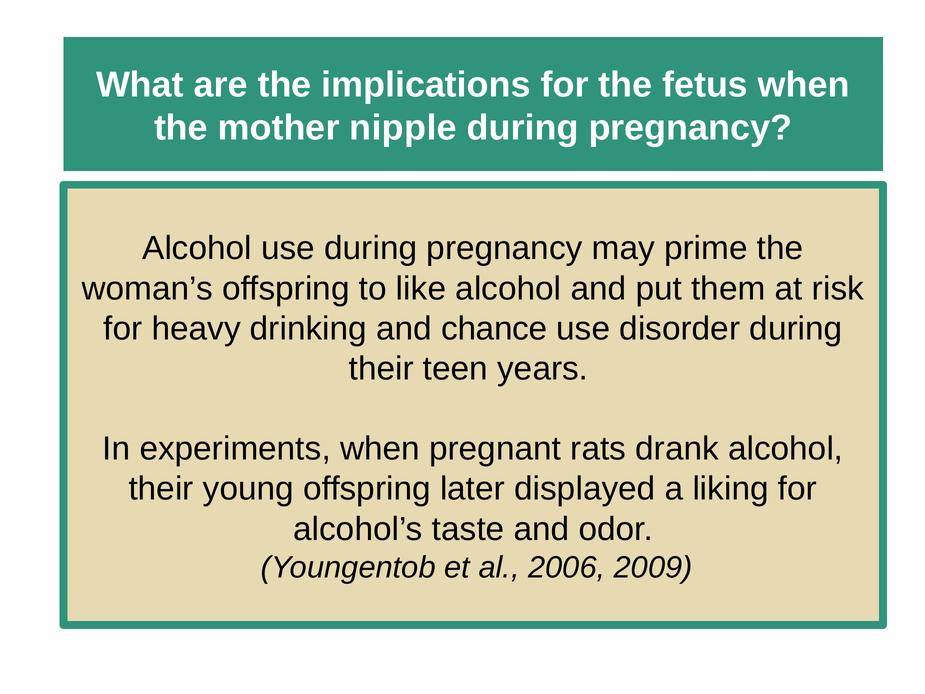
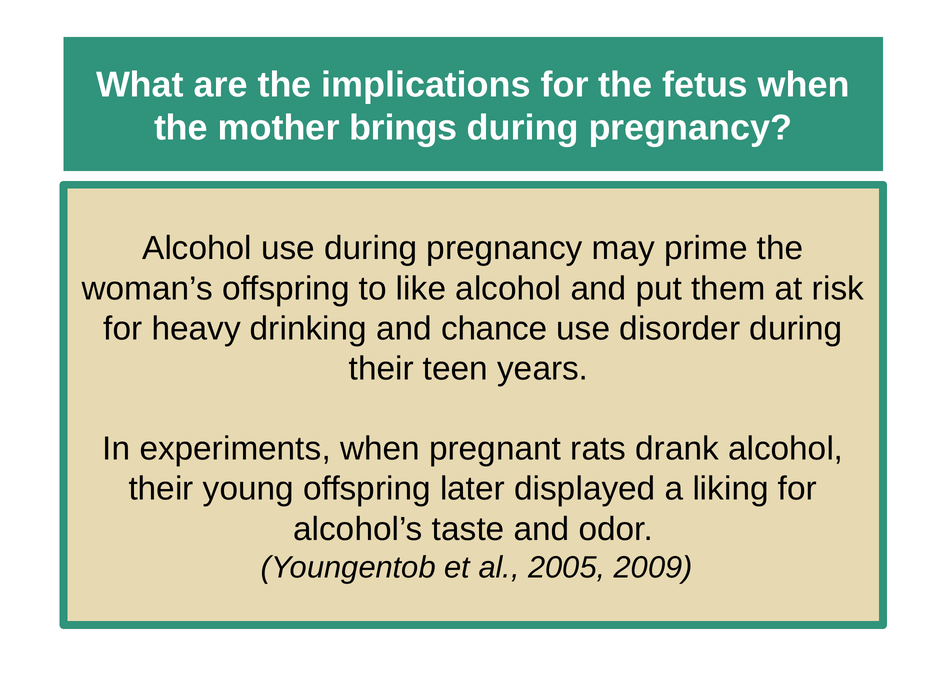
nipple: nipple -> brings
2006: 2006 -> 2005
